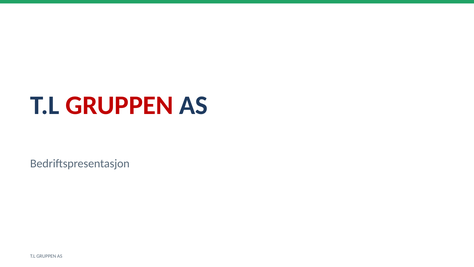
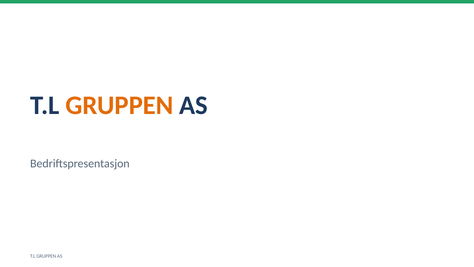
GRUPPEN at (119, 105) colour: red -> orange
